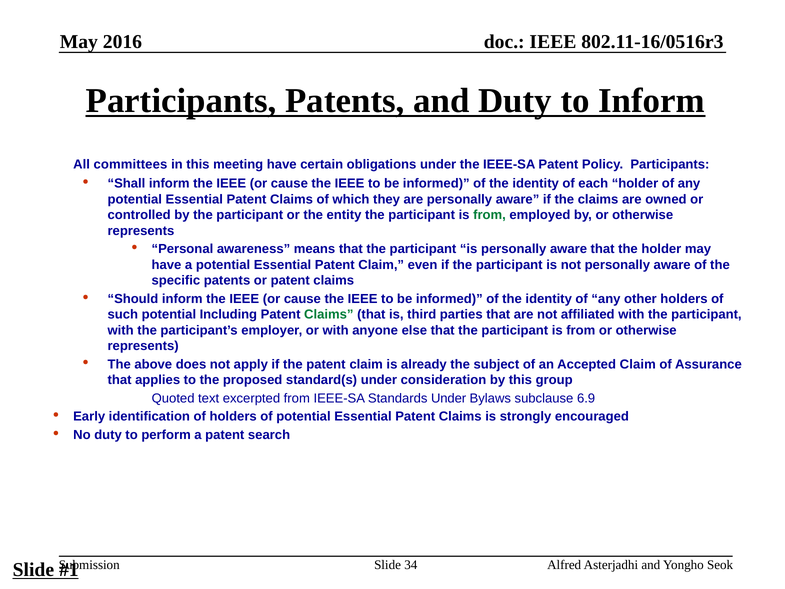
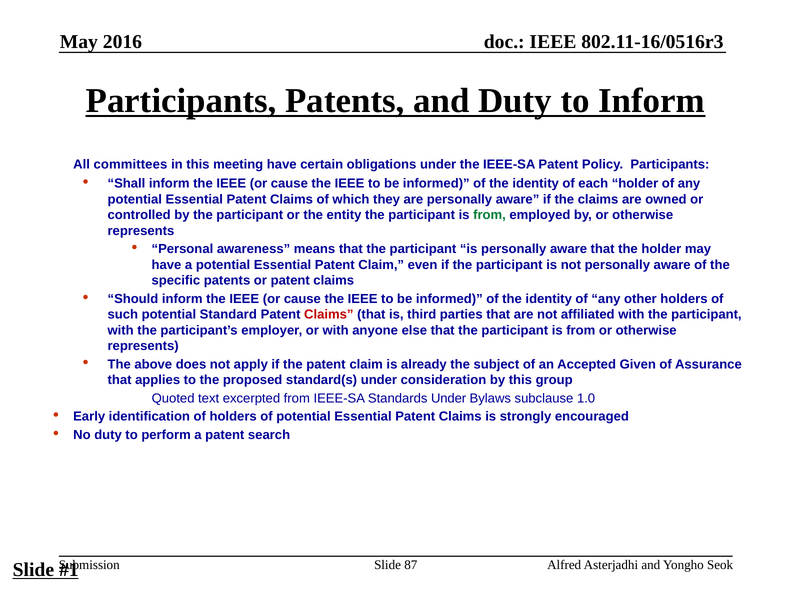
Including: Including -> Standard
Claims at (329, 314) colour: green -> red
Accepted Claim: Claim -> Given
6.9: 6.9 -> 1.0
34: 34 -> 87
